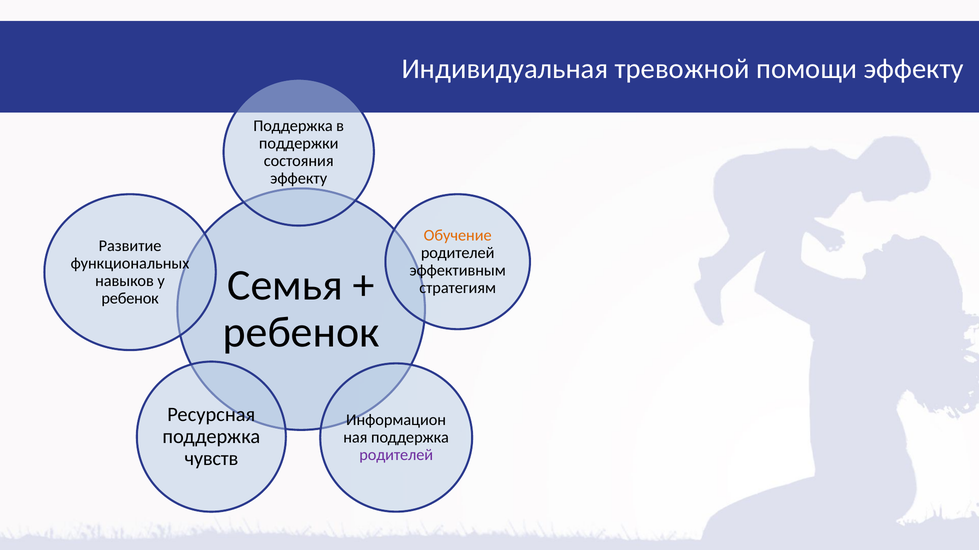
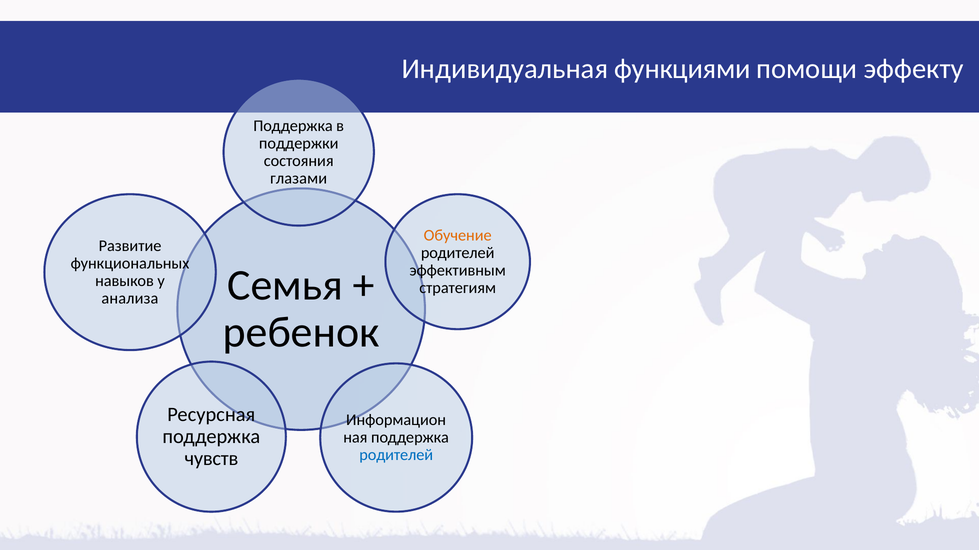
тревожной: тревожной -> функциями
эффекту at (299, 179): эффекту -> глазами
ребенок at (130, 299): ребенок -> анализа
родителей at (396, 456) colour: purple -> blue
